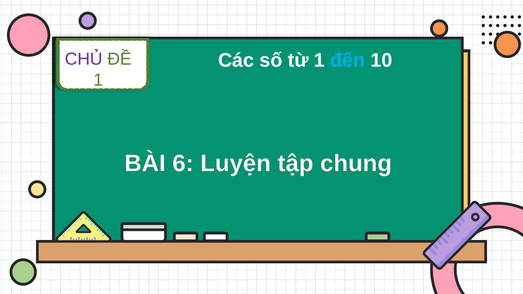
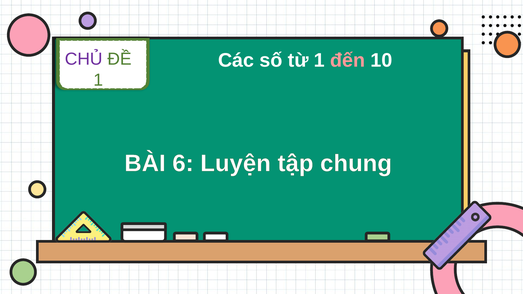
đến colour: light blue -> pink
